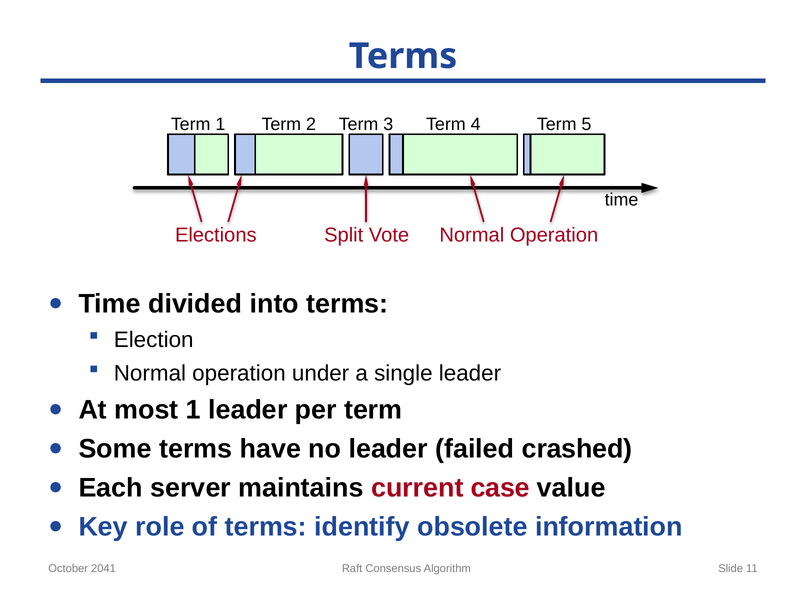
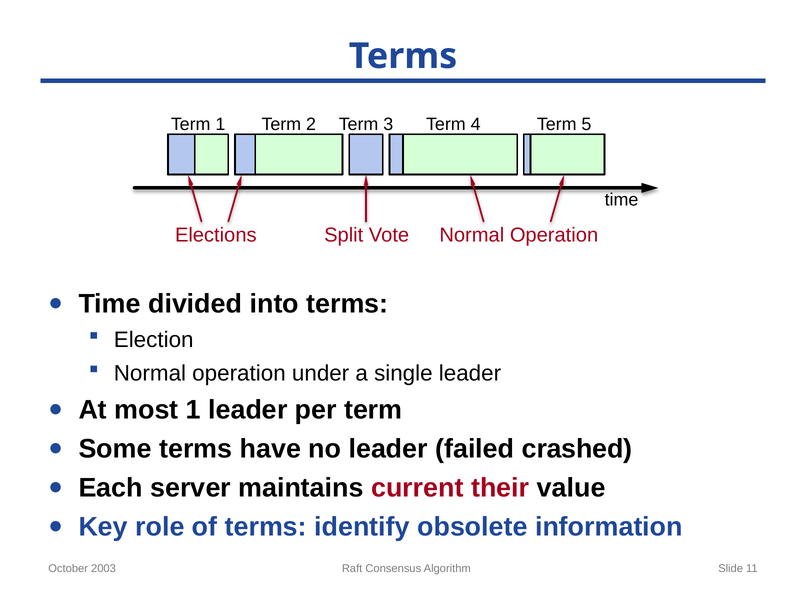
case: case -> their
2041: 2041 -> 2003
